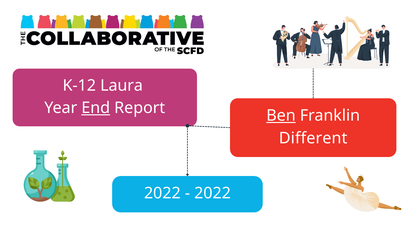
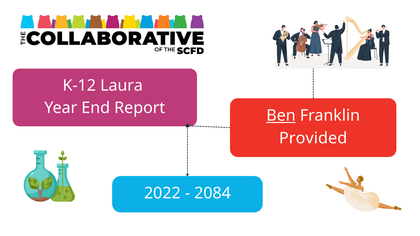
End underline: present -> none
Different: Different -> Provided
2022 at (213, 193): 2022 -> 2084
